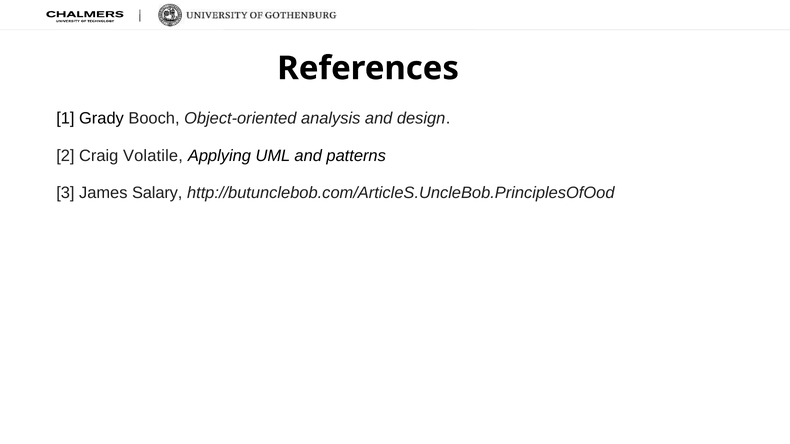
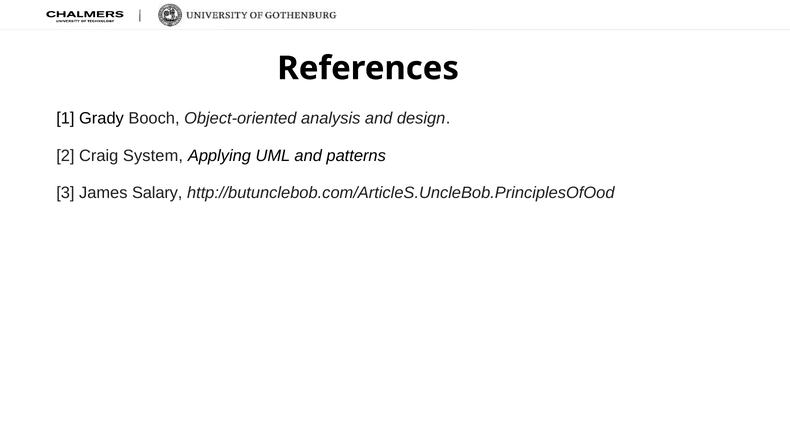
Volatile: Volatile -> System
